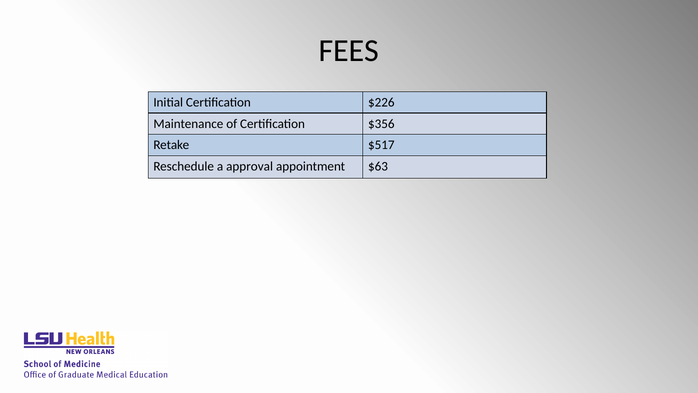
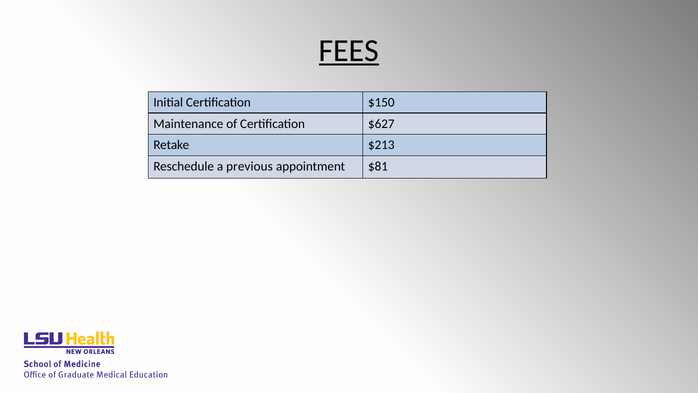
FEES underline: none -> present
$226: $226 -> $150
$356: $356 -> $627
$517: $517 -> $213
approval: approval -> previous
$63: $63 -> $81
